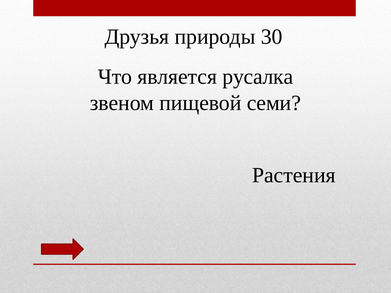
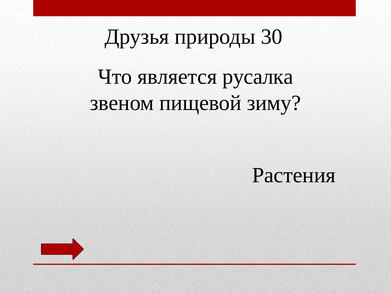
семи: семи -> зиму
